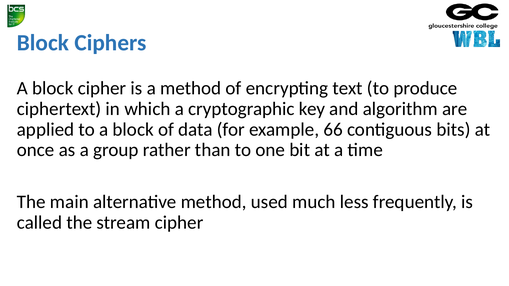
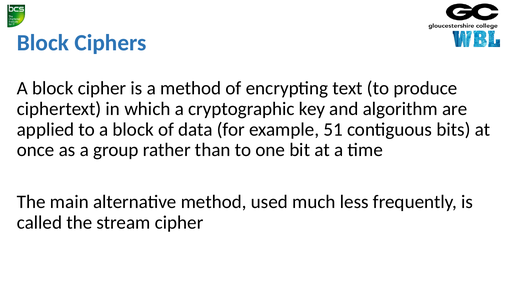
66: 66 -> 51
